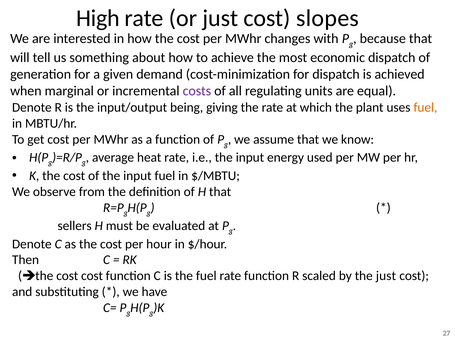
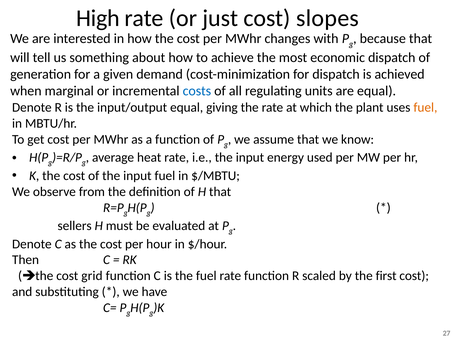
costs colour: purple -> blue
input/output being: being -> equal
cost cost: cost -> grid
the just: just -> first
